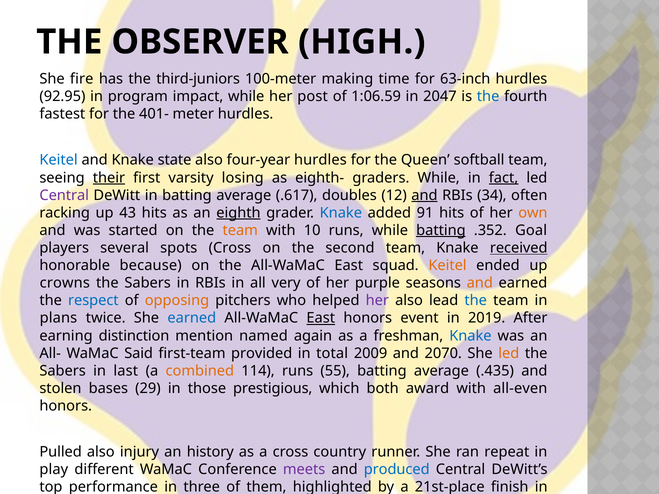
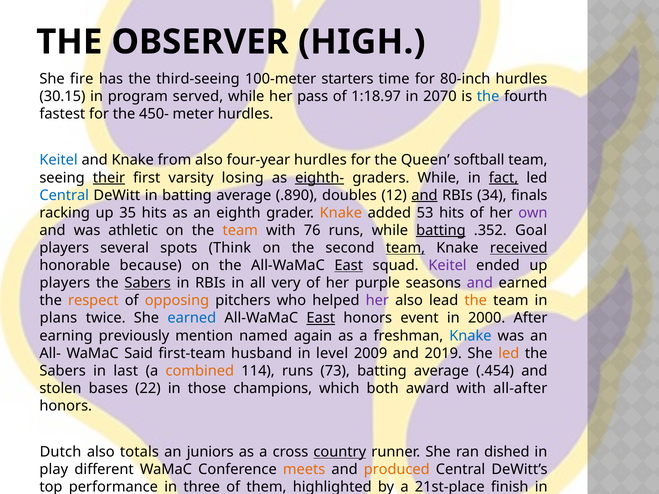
third-juniors: third-juniors -> third-seeing
making: making -> starters
63-inch: 63-inch -> 80-inch
92.95: 92.95 -> 30.15
impact: impact -> served
post: post -> pass
1:06.59: 1:06.59 -> 1:18.97
2047: 2047 -> 2070
401-: 401- -> 450-
state: state -> from
eighth- underline: none -> present
Central at (64, 195) colour: purple -> blue
.617: .617 -> .890
often: often -> finals
43: 43 -> 35
eighth underline: present -> none
Knake at (341, 213) colour: blue -> orange
91: 91 -> 53
own colour: orange -> purple
started: started -> athletic
10: 10 -> 76
spots Cross: Cross -> Think
team at (405, 248) underline: none -> present
East at (349, 266) underline: none -> present
Keitel at (448, 266) colour: orange -> purple
crowns at (65, 283): crowns -> players
Sabers at (148, 283) underline: none -> present
and at (480, 283) colour: orange -> purple
respect colour: blue -> orange
the at (476, 301) colour: blue -> orange
2019: 2019 -> 2000
distinction: distinction -> previously
provided: provided -> husband
total: total -> level
2070: 2070 -> 2019
55: 55 -> 73
.435: .435 -> .454
29: 29 -> 22
prestigious: prestigious -> champions
all-even: all-even -> all-after
Pulled: Pulled -> Dutch
injury: injury -> totals
history: history -> juniors
country underline: none -> present
repeat: repeat -> dished
meets colour: purple -> orange
produced colour: blue -> orange
